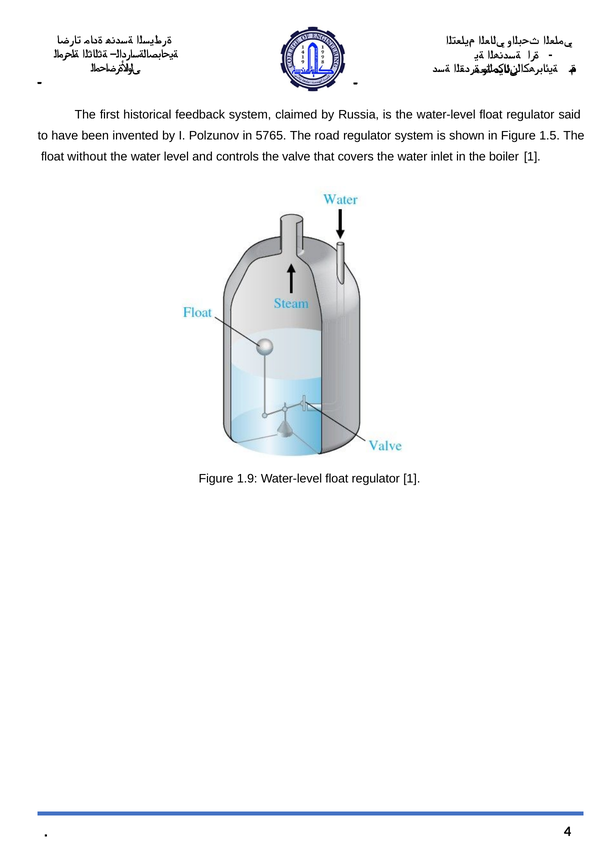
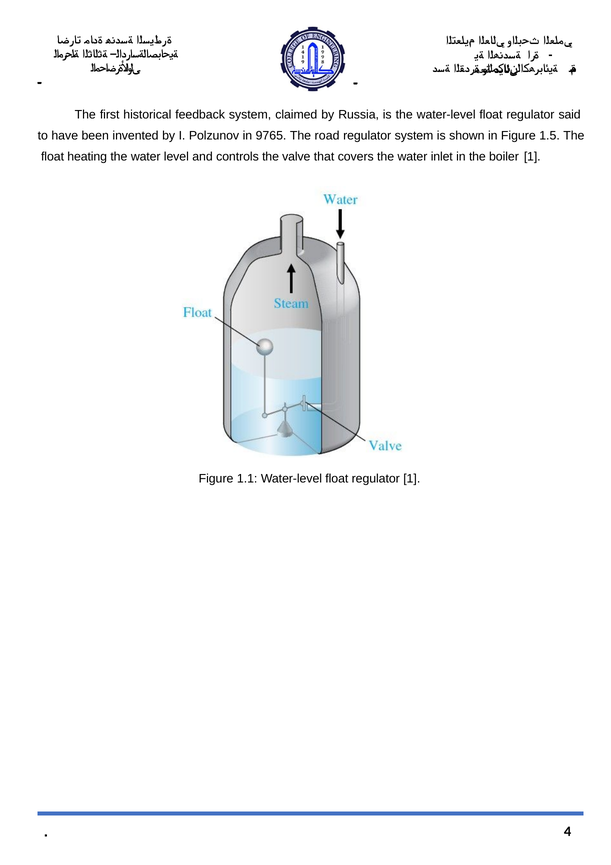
5765: 5765 -> 9765
without: without -> heating
1.9: 1.9 -> 1.1
